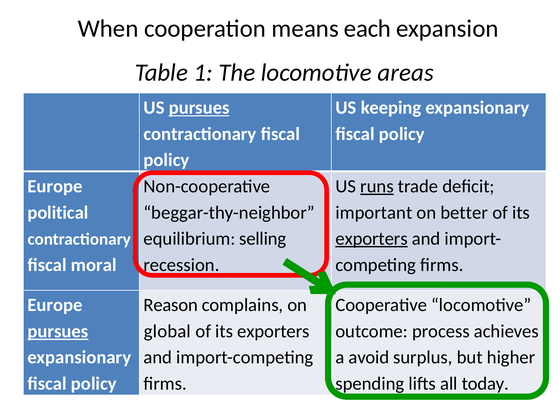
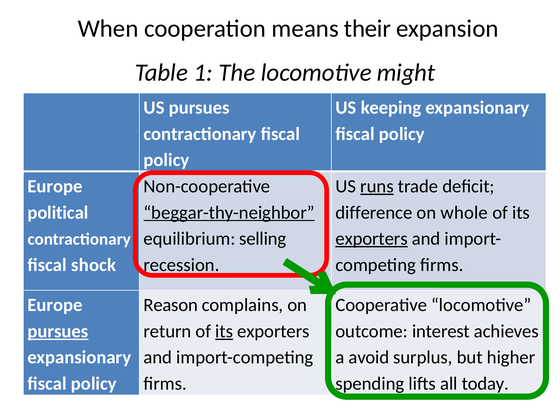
each: each -> their
areas: areas -> might
pursues at (199, 108) underline: present -> none
beggar-thy-neighbor underline: none -> present
important: important -> difference
better: better -> whole
moral: moral -> shock
global: global -> return
its at (224, 331) underline: none -> present
process: process -> interest
